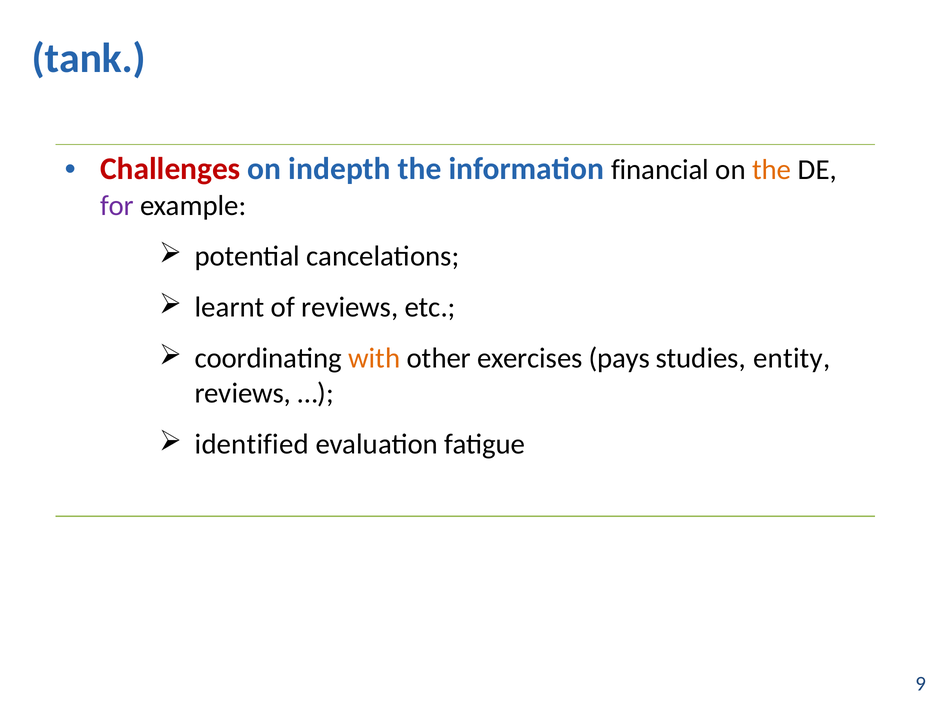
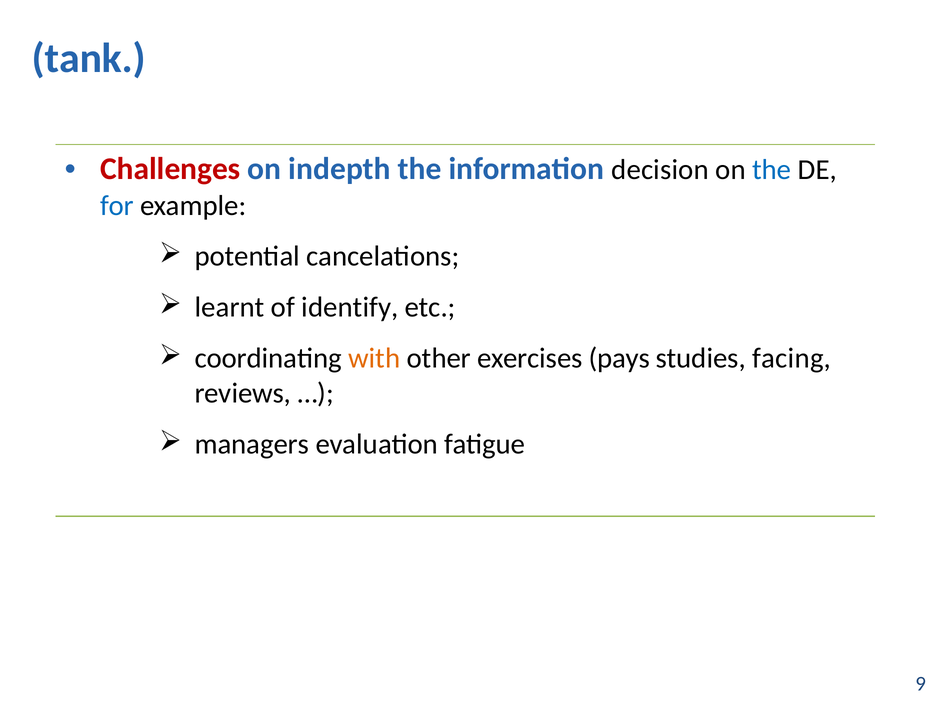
financial: financial -> decision
the at (772, 170) colour: orange -> blue
for colour: purple -> blue
of reviews: reviews -> identify
entity: entity -> facing
identified: identified -> managers
